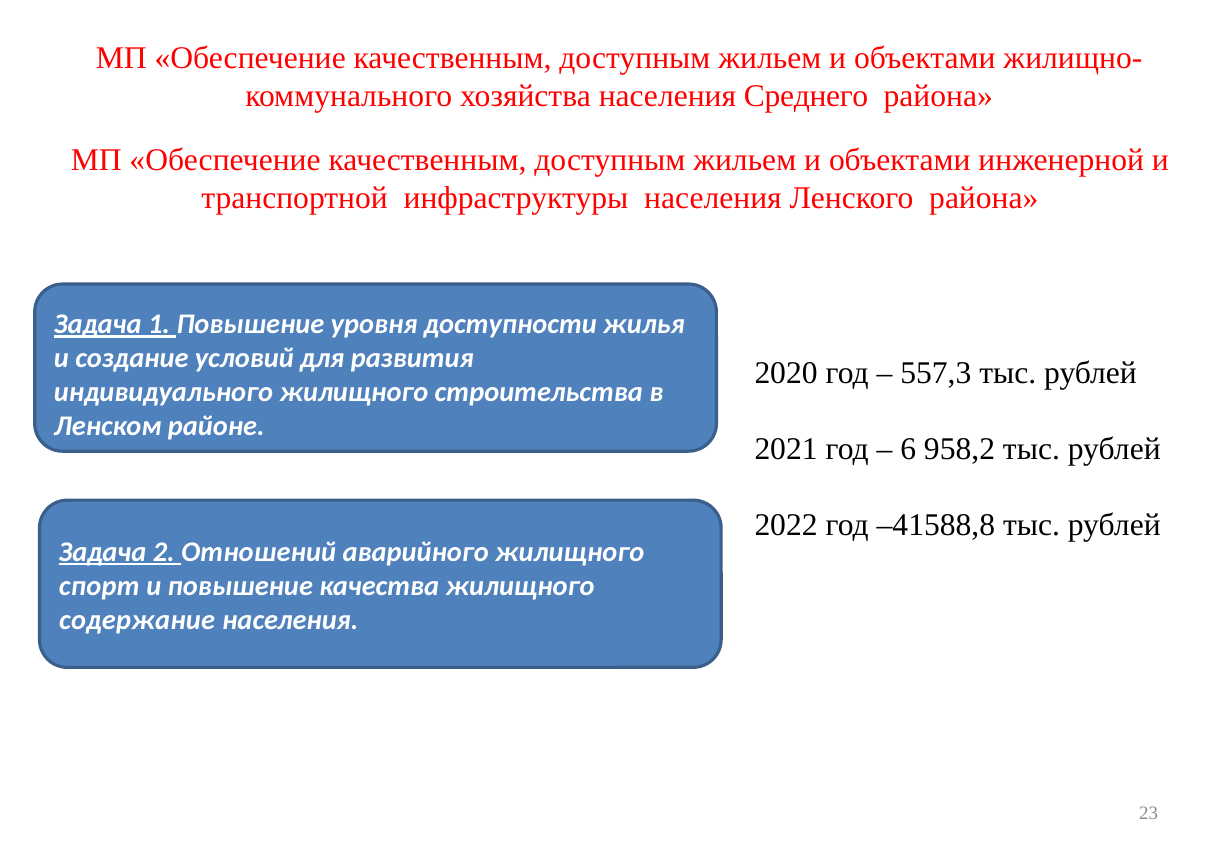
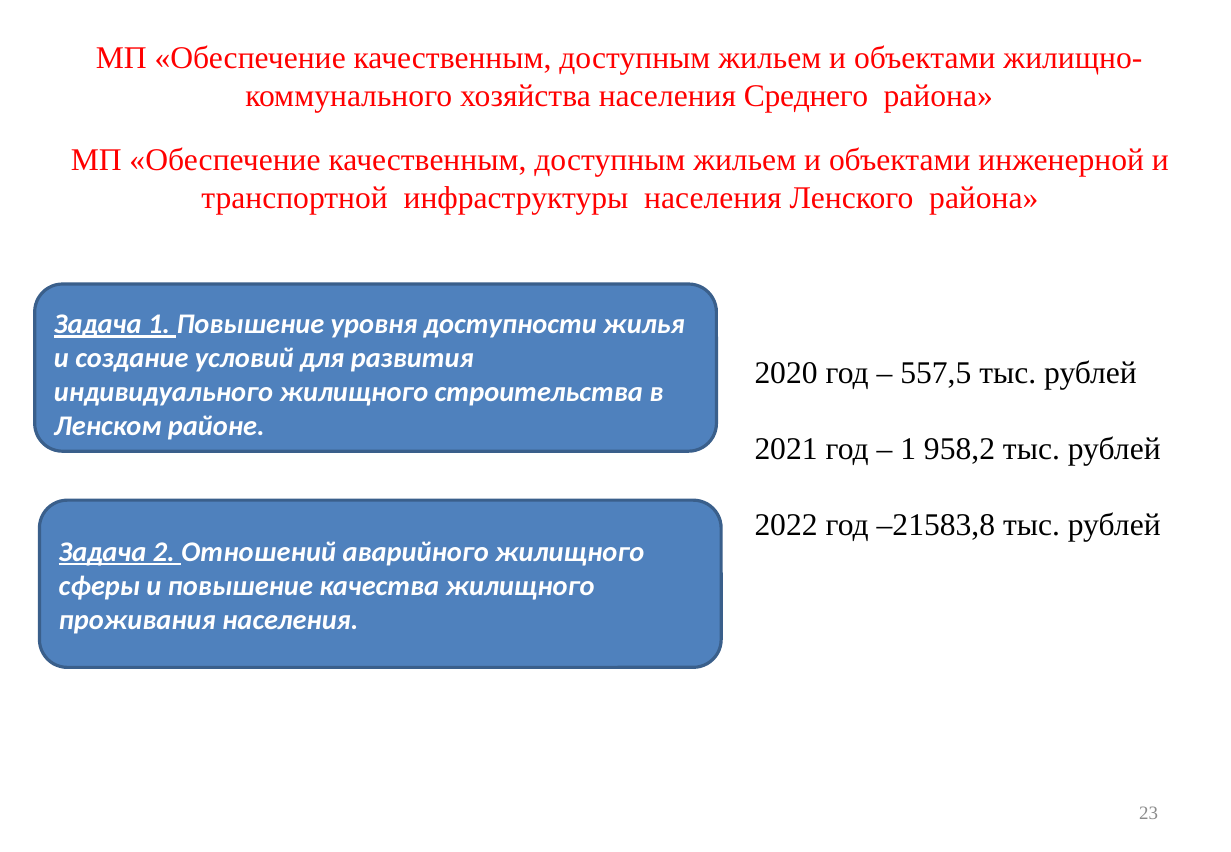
557,3: 557,3 -> 557,5
6 at (908, 449): 6 -> 1
–41588,8: –41588,8 -> –21583,8
спорт: спорт -> сферы
содержание: содержание -> проживания
